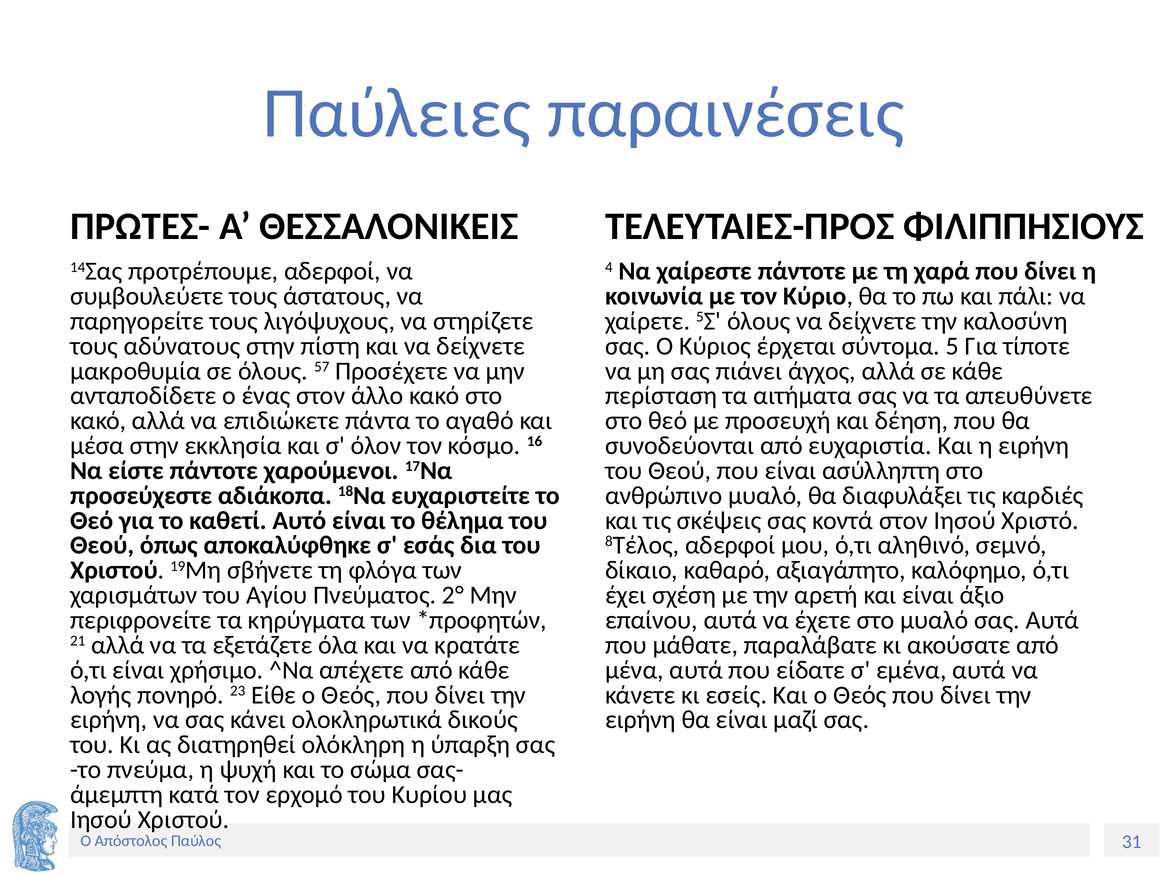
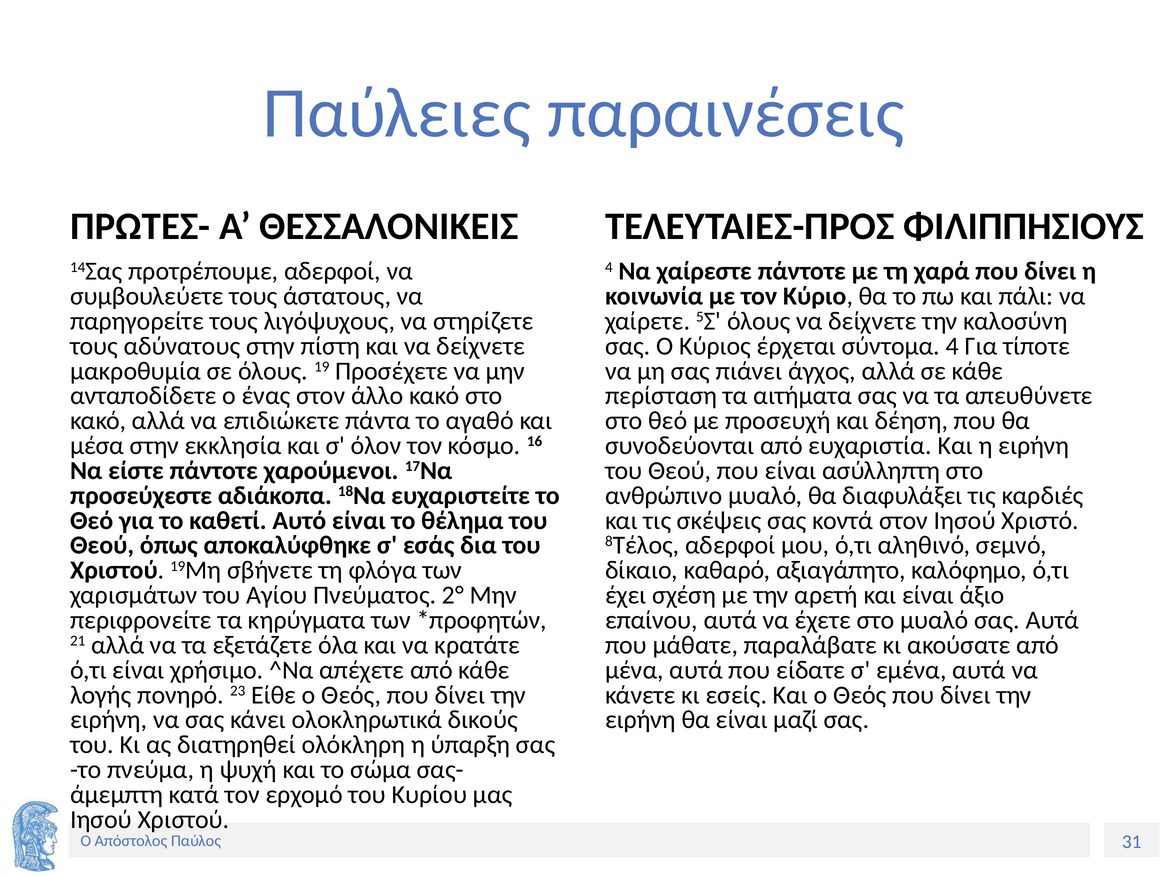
σύντομα 5: 5 -> 4
57: 57 -> 19
